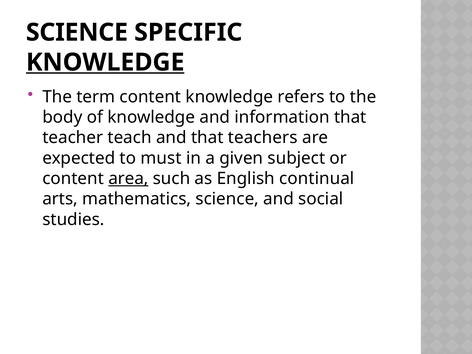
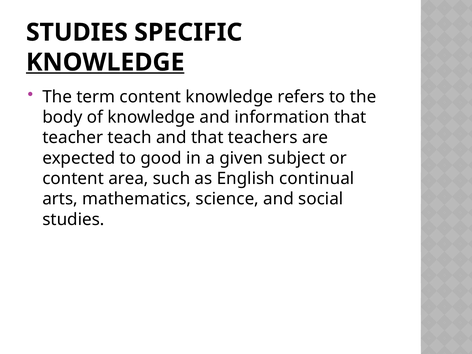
SCIENCE at (77, 32): SCIENCE -> STUDIES
must: must -> good
area underline: present -> none
